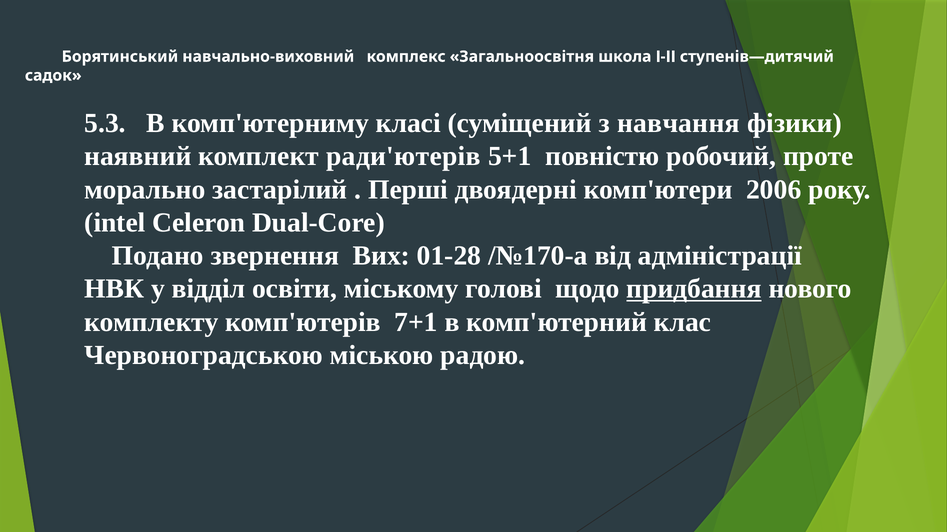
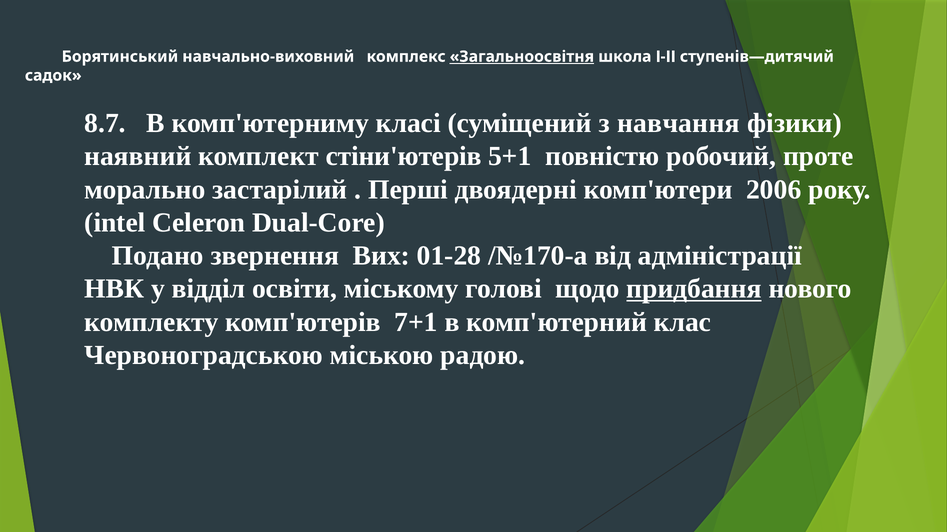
Загальноосвітня underline: none -> present
5.3: 5.3 -> 8.7
ради'ютерів: ради'ютерів -> стіни'ютерів
